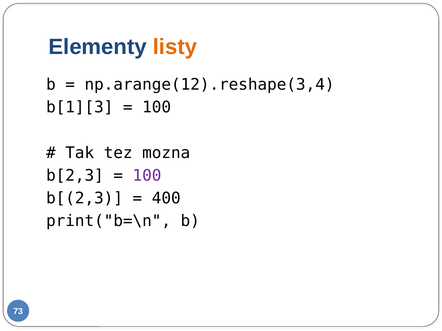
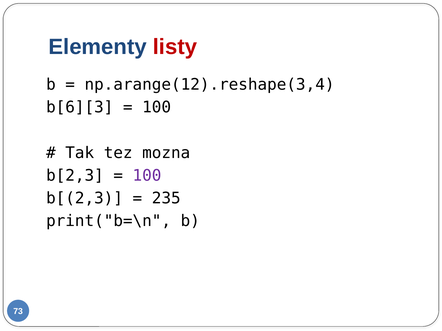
listy colour: orange -> red
b[1][3: b[1][3 -> b[6][3
400: 400 -> 235
